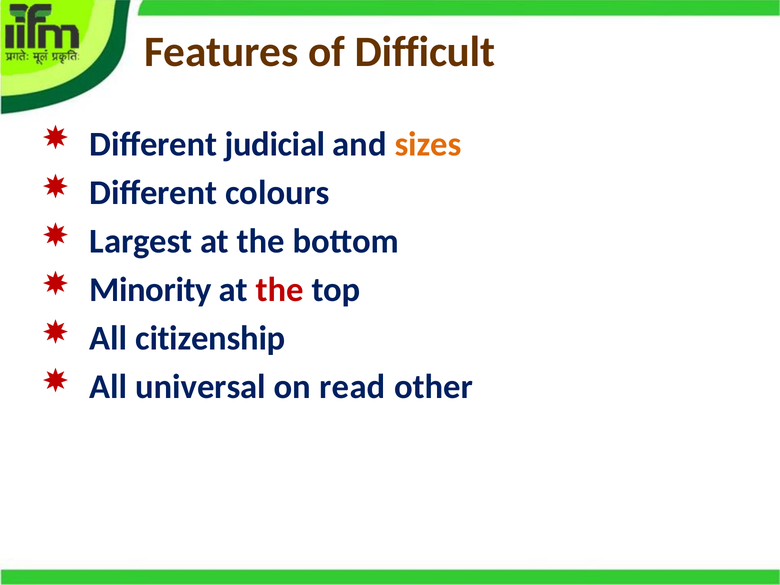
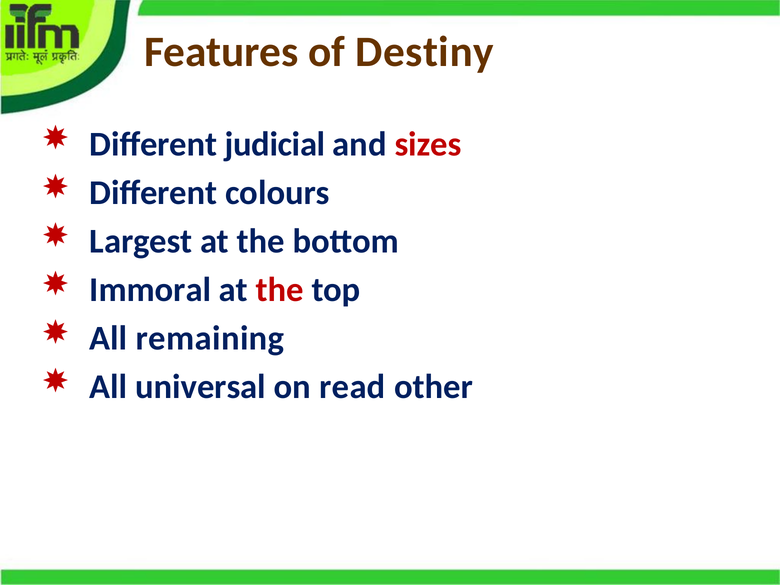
Difficult: Difficult -> Destiny
sizes colour: orange -> red
Minority: Minority -> Immoral
citizenship: citizenship -> remaining
